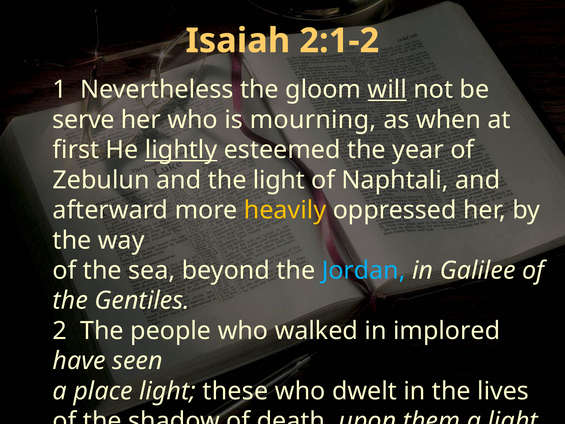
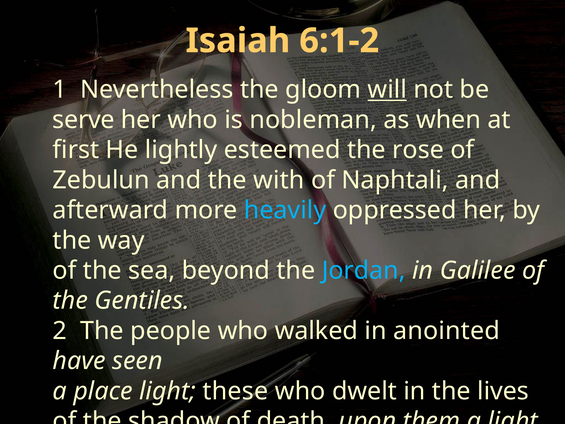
2:1-2: 2:1-2 -> 6:1-2
mourning: mourning -> nobleman
lightly underline: present -> none
year: year -> rose
the light: light -> with
heavily colour: yellow -> light blue
implored: implored -> anointed
